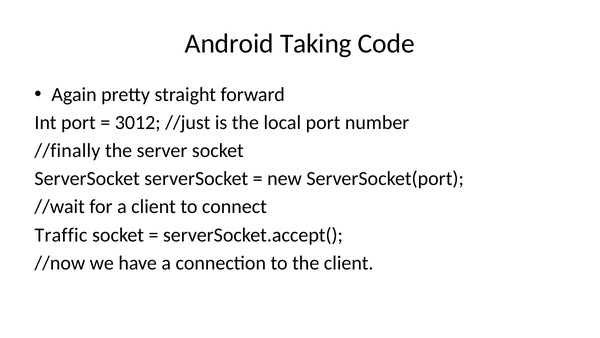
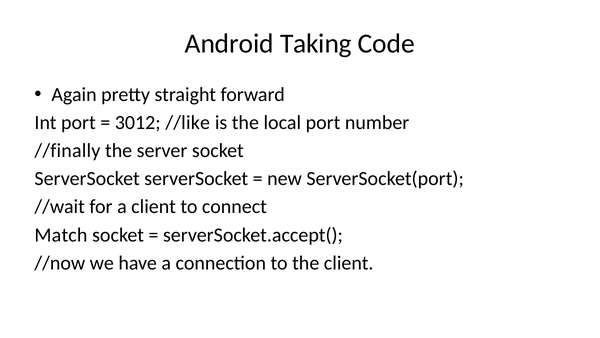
//just: //just -> //like
Traffic: Traffic -> Match
